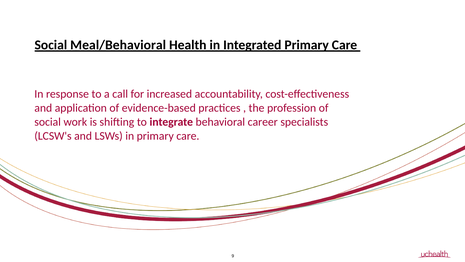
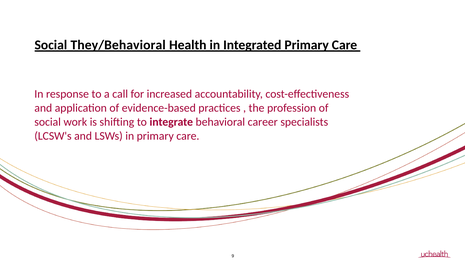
Meal/Behavioral: Meal/Behavioral -> They/Behavioral
